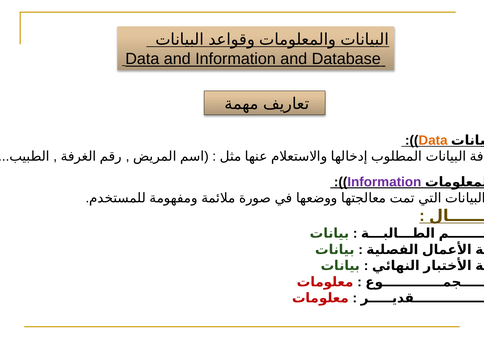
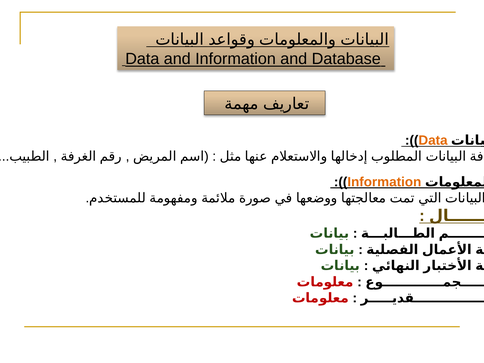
Information at (384, 182) colour: purple -> orange
